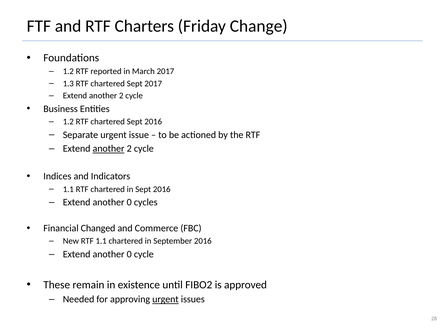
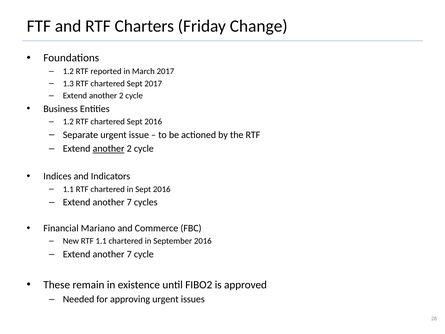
0 at (129, 202): 0 -> 7
Changed: Changed -> Mariano
0 at (129, 254): 0 -> 7
urgent at (165, 299) underline: present -> none
